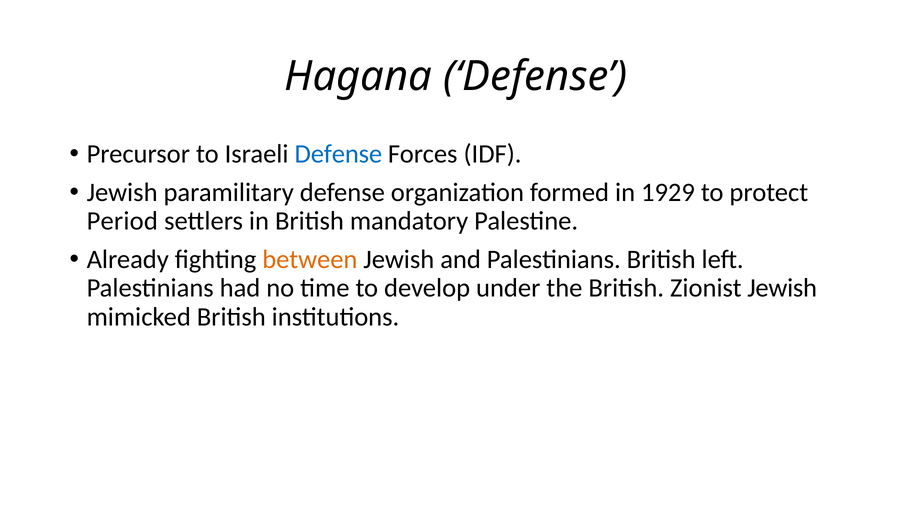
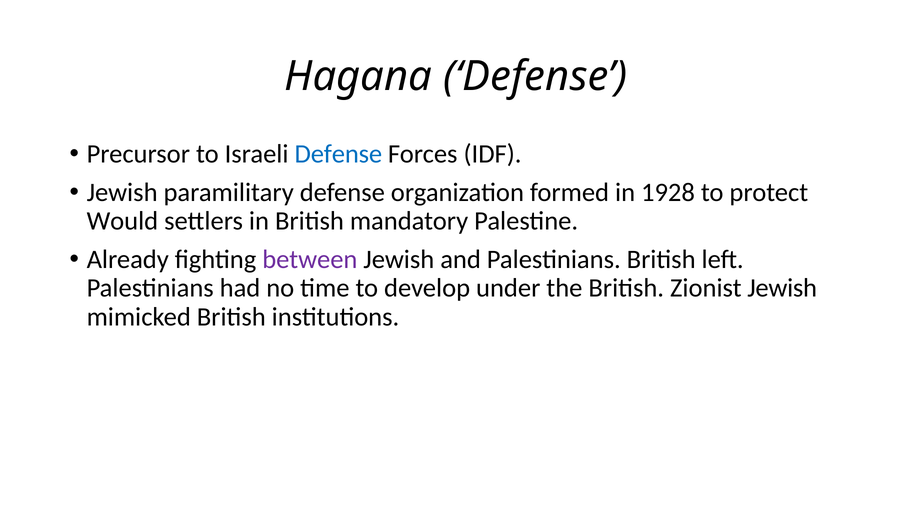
1929: 1929 -> 1928
Period: Period -> Would
between colour: orange -> purple
